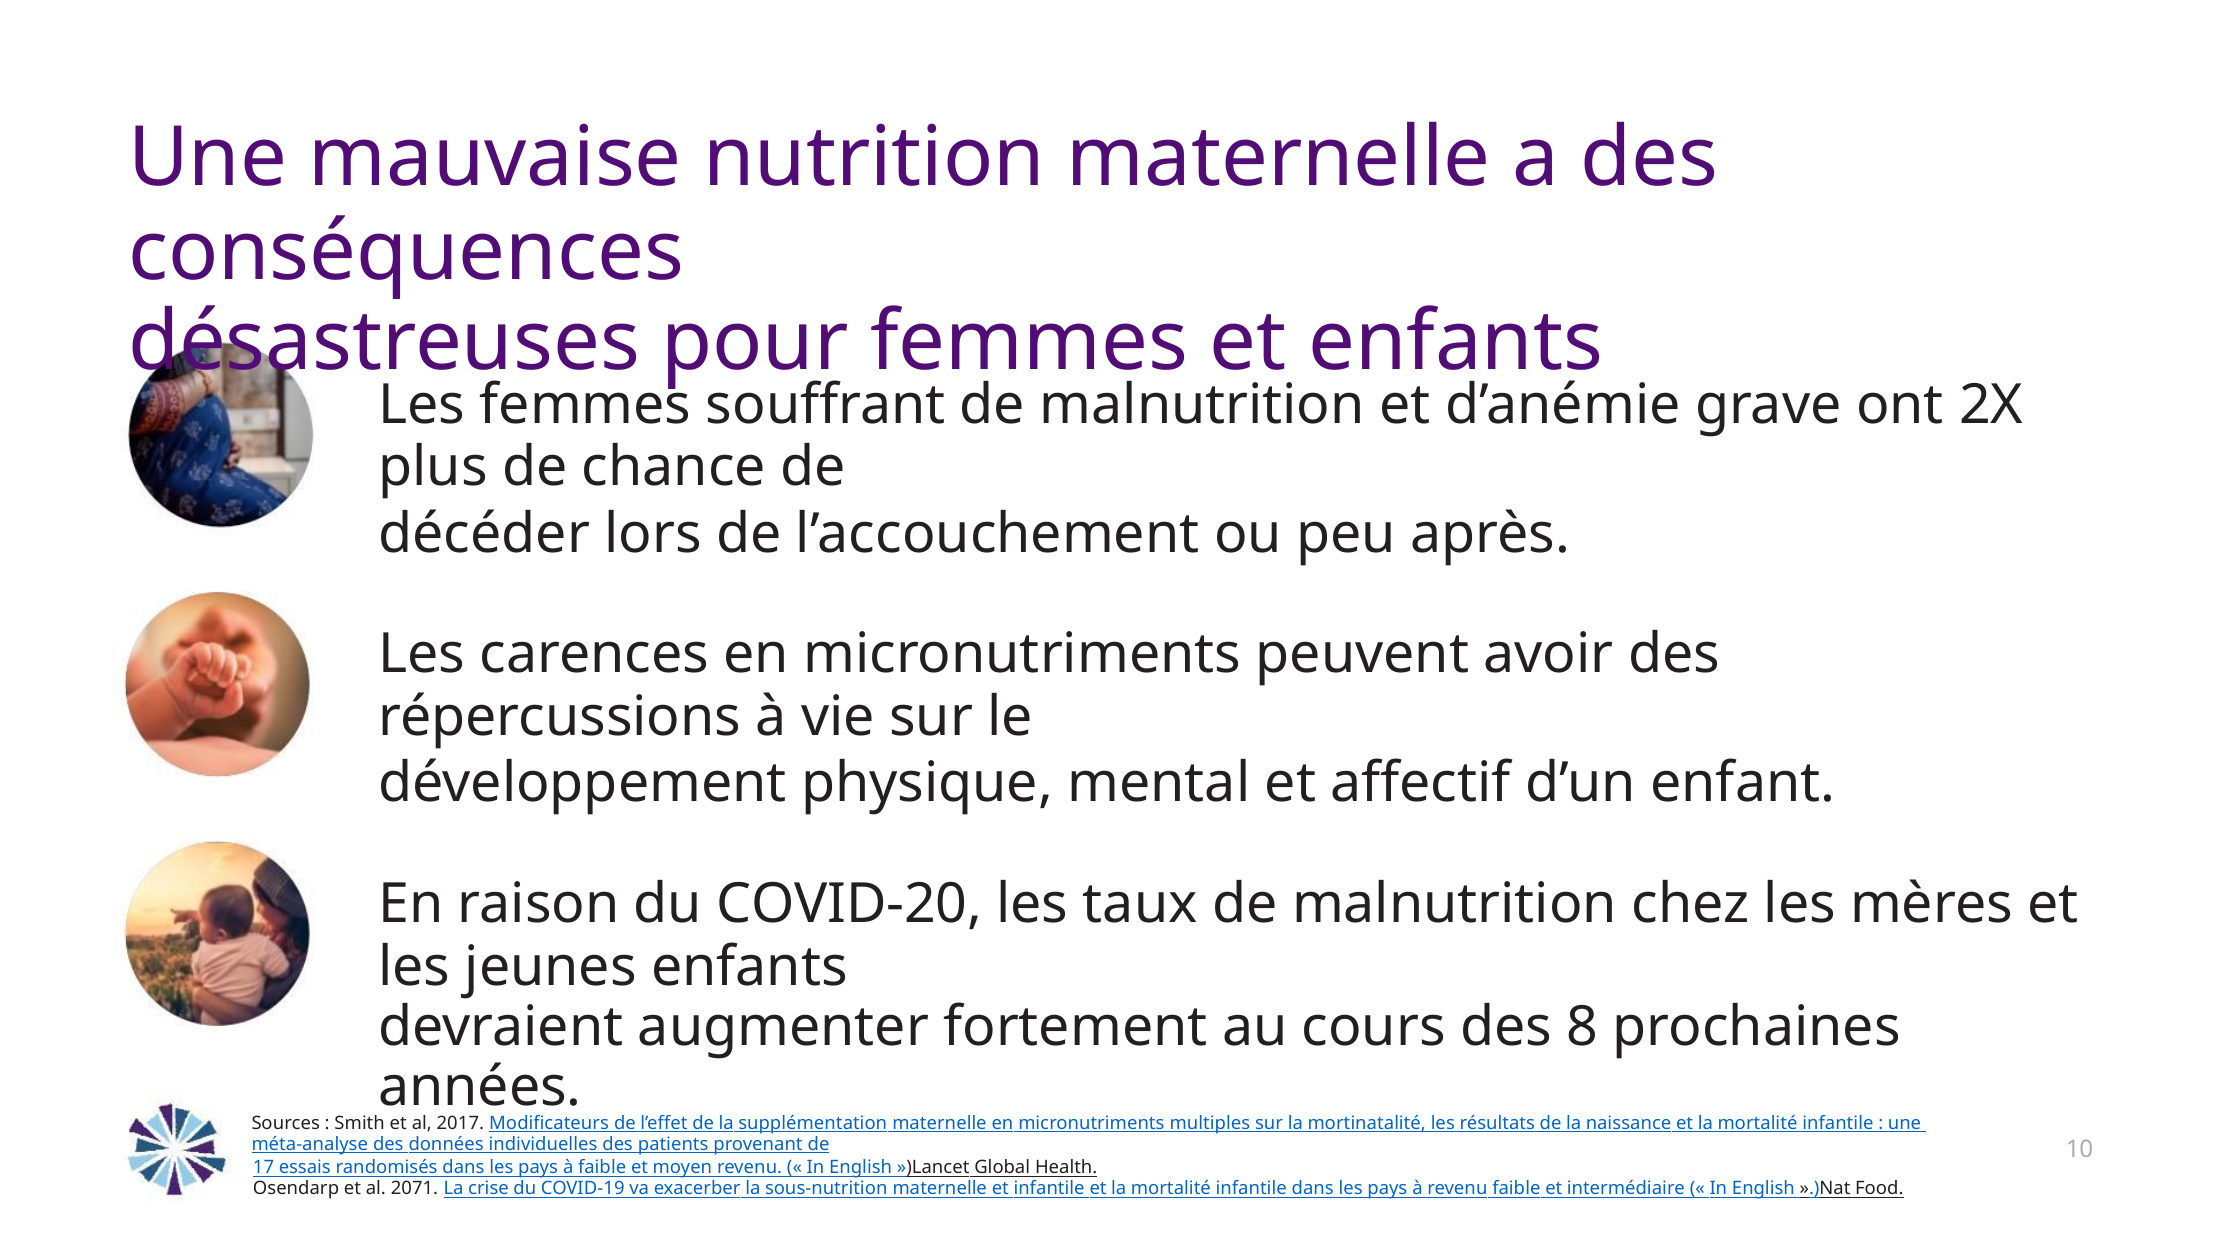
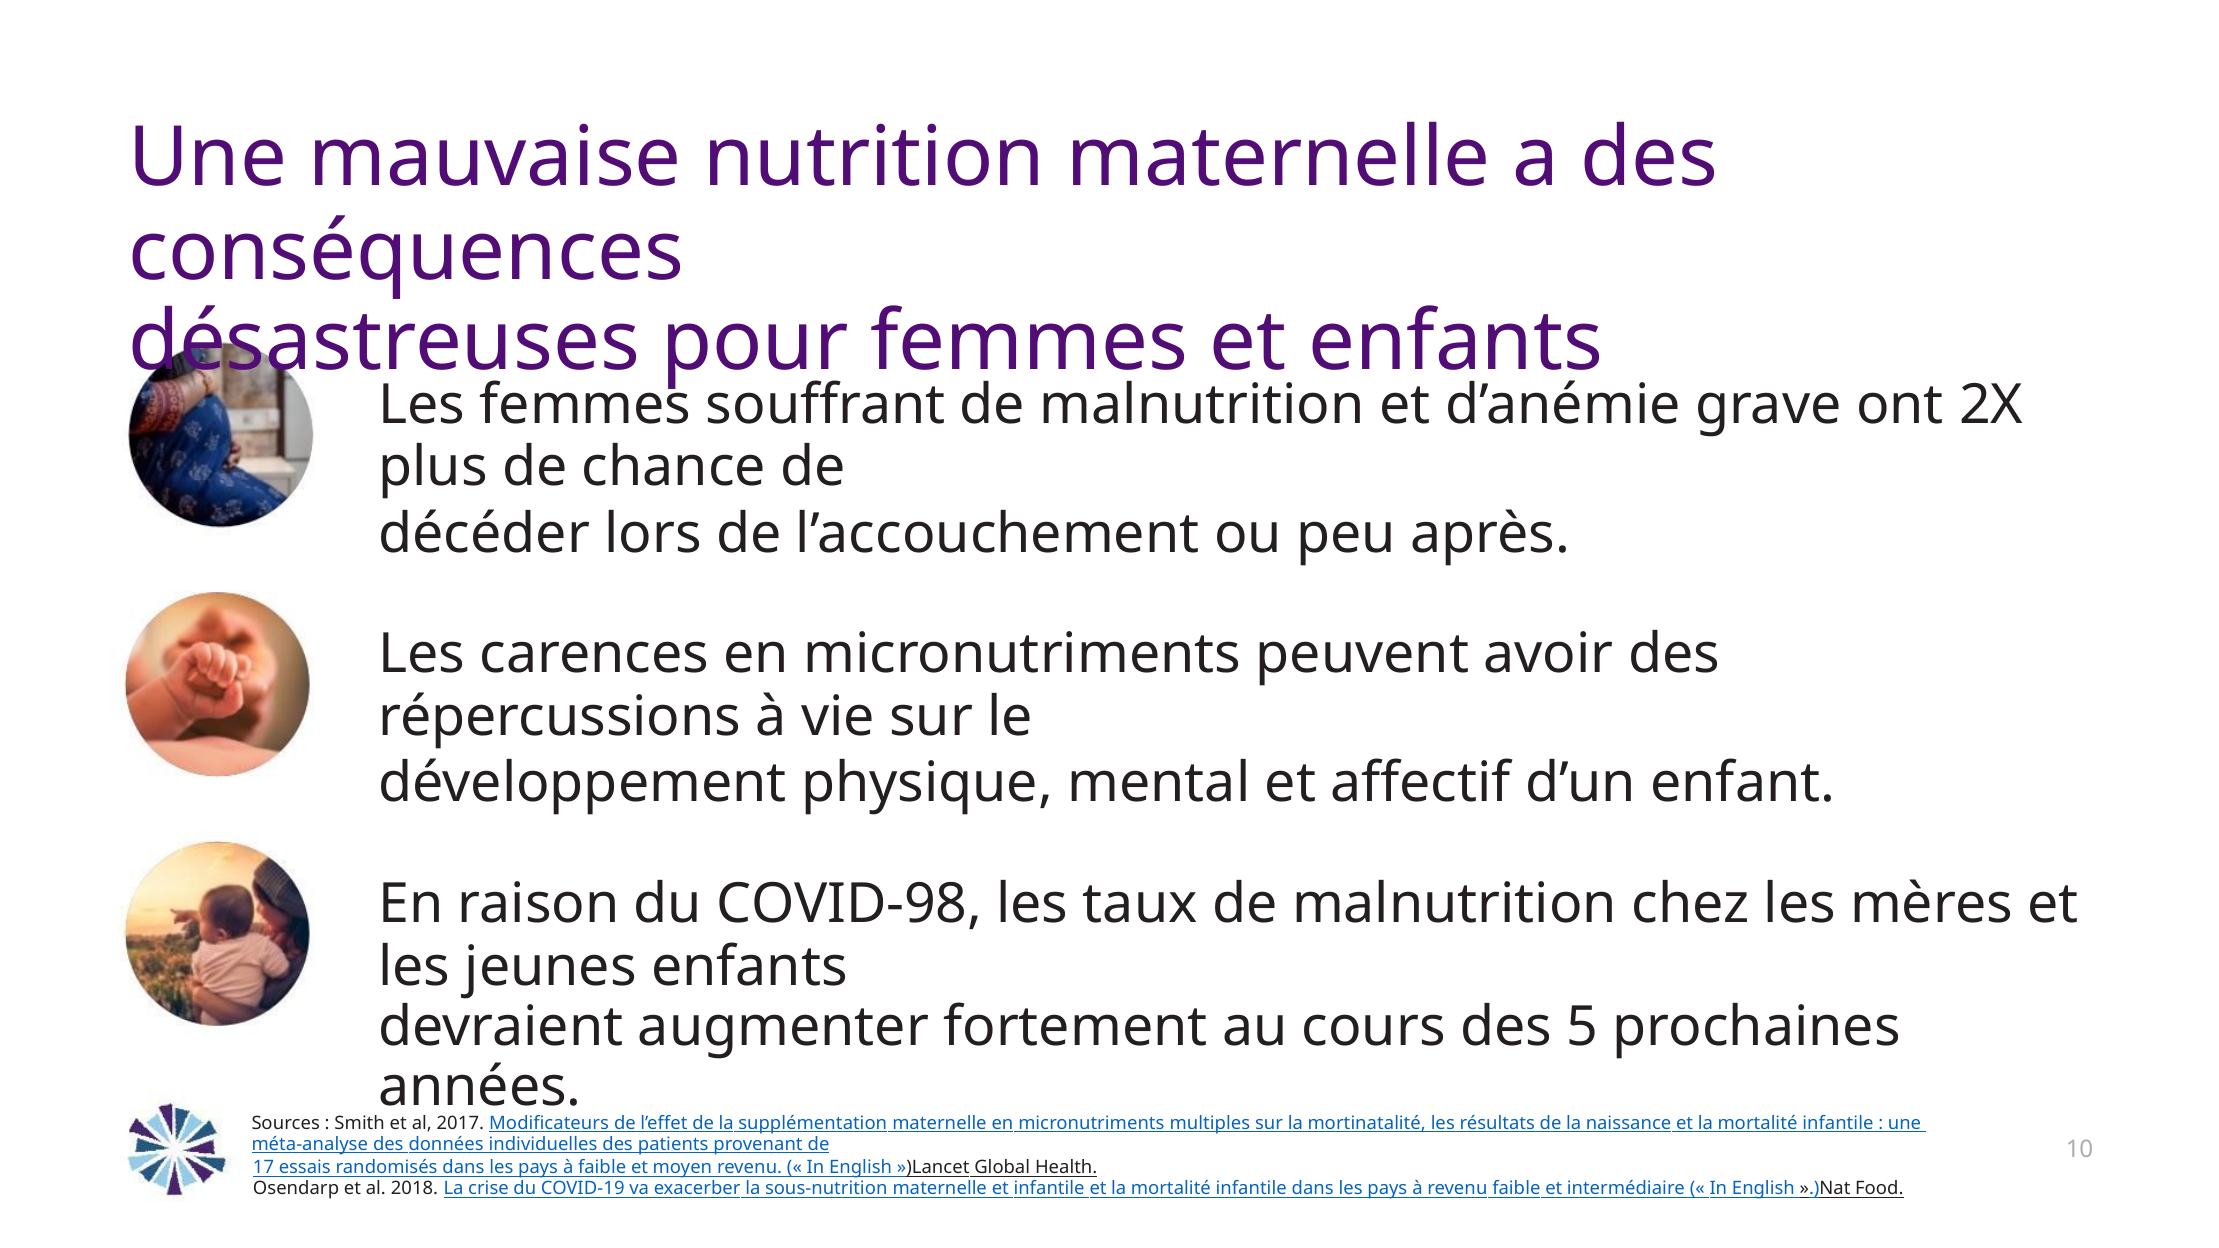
COVID-20: COVID-20 -> COVID-98
8: 8 -> 5
2071: 2071 -> 2018
